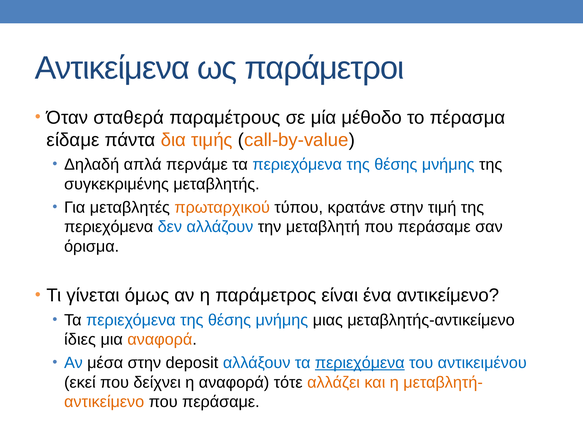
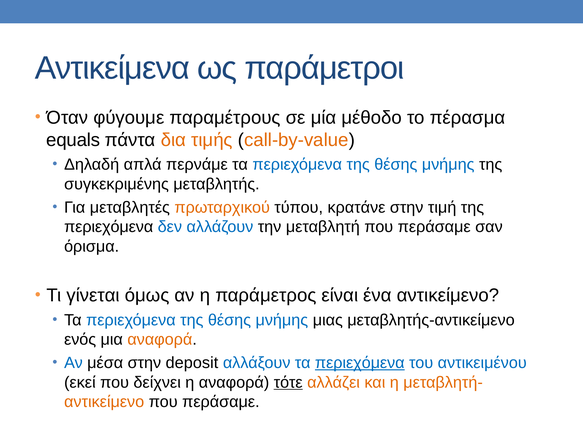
σταθερά: σταθερά -> φύγουμε
είδαμε: είδαμε -> equals
ίδιες: ίδιες -> ενός
τότε underline: none -> present
